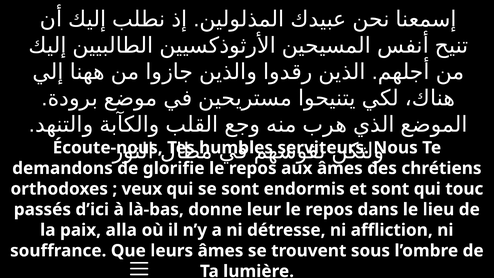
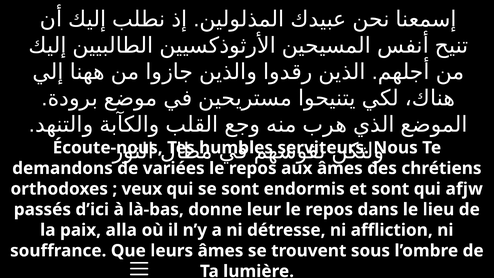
glorifie: glorifie -> variées
touc: touc -> afjw
